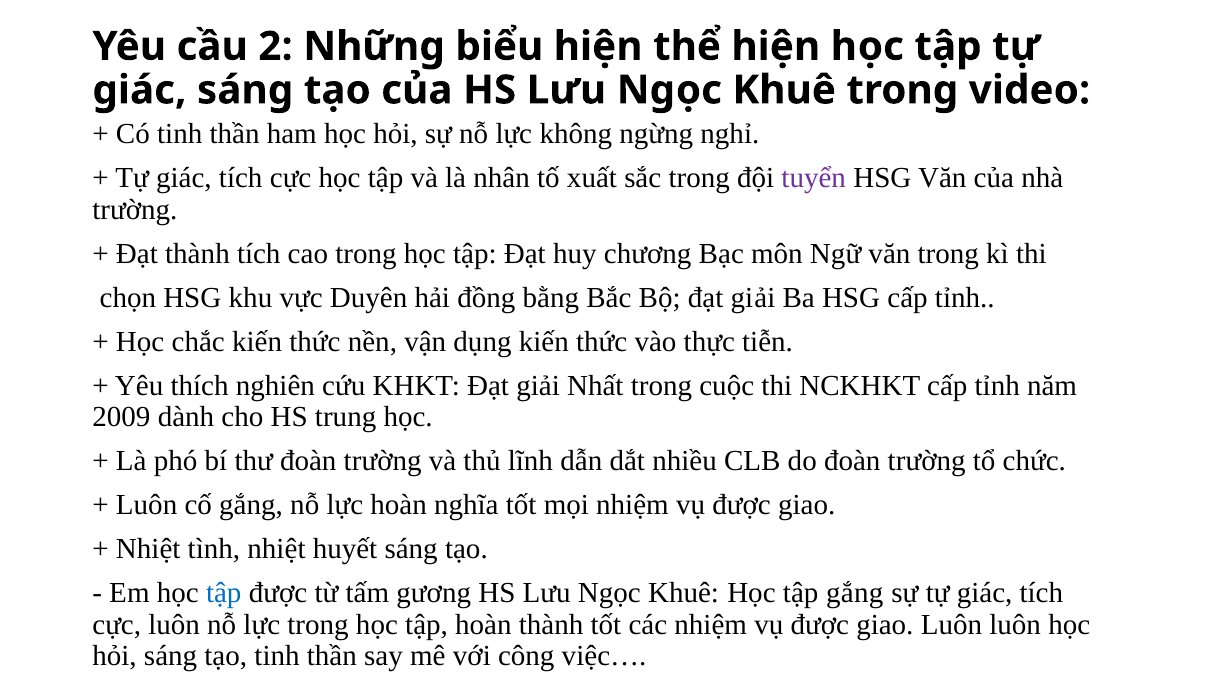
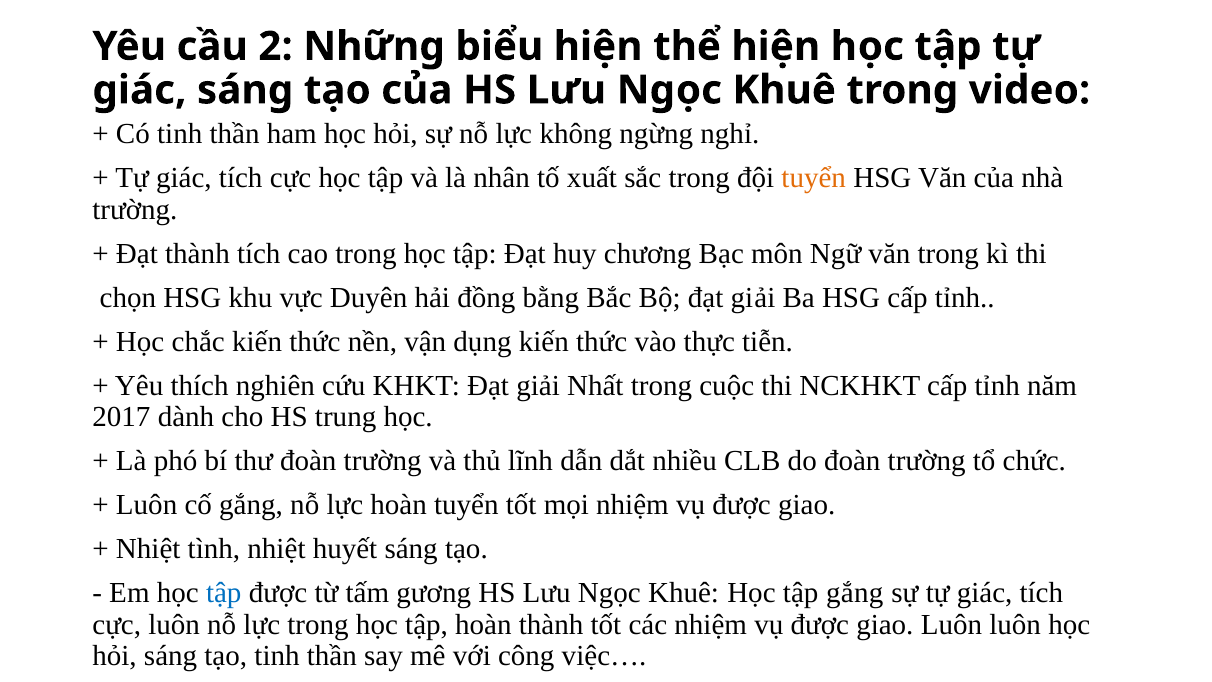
tuyển at (814, 178) colour: purple -> orange
2009: 2009 -> 2017
hoàn nghĩa: nghĩa -> tuyển
